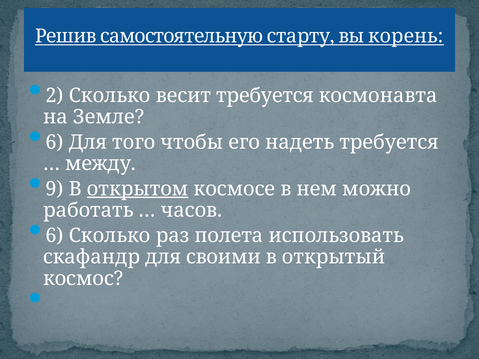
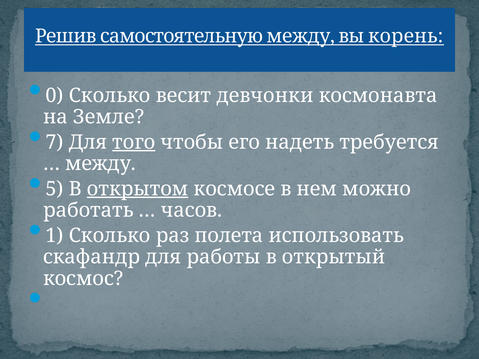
самостоятельную старту: старту -> между
2: 2 -> 0
весит требуется: требуется -> девчонки
6 at (54, 142): 6 -> 7
того underline: none -> present
9: 9 -> 5
6 at (54, 236): 6 -> 1
своими: своими -> работы
